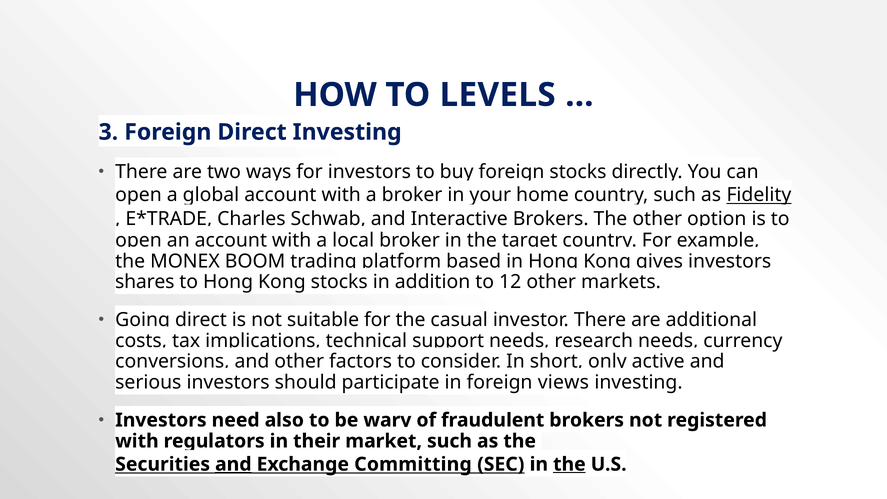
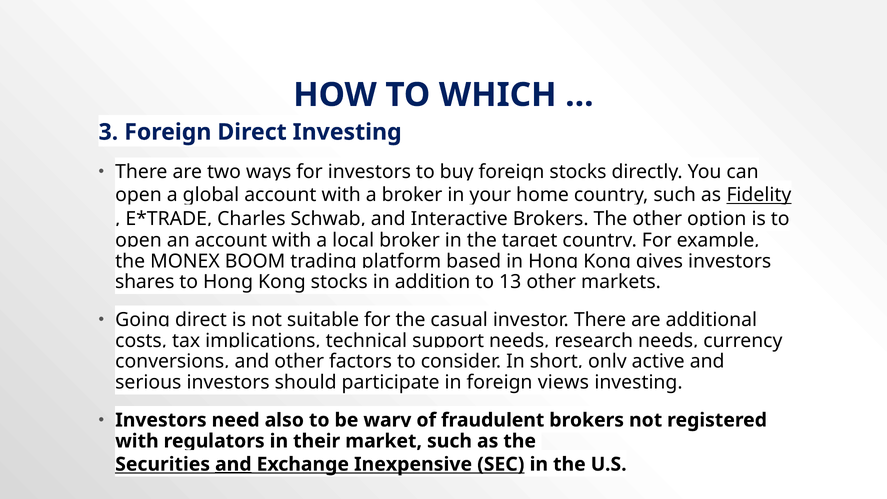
LEVELS: LEVELS -> WHICH
12: 12 -> 13
Committing: Committing -> Inexpensive
the at (569, 464) underline: present -> none
